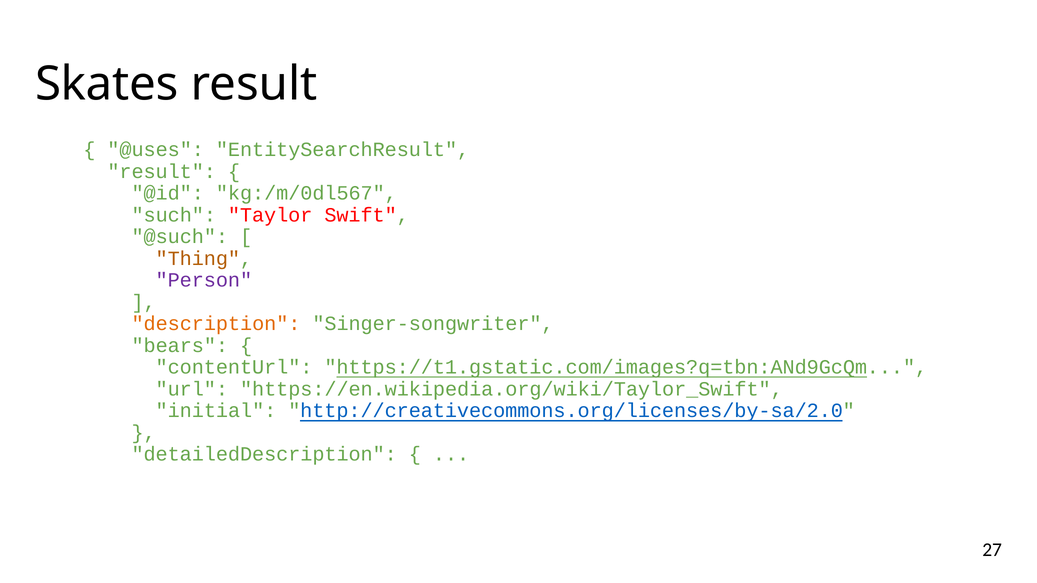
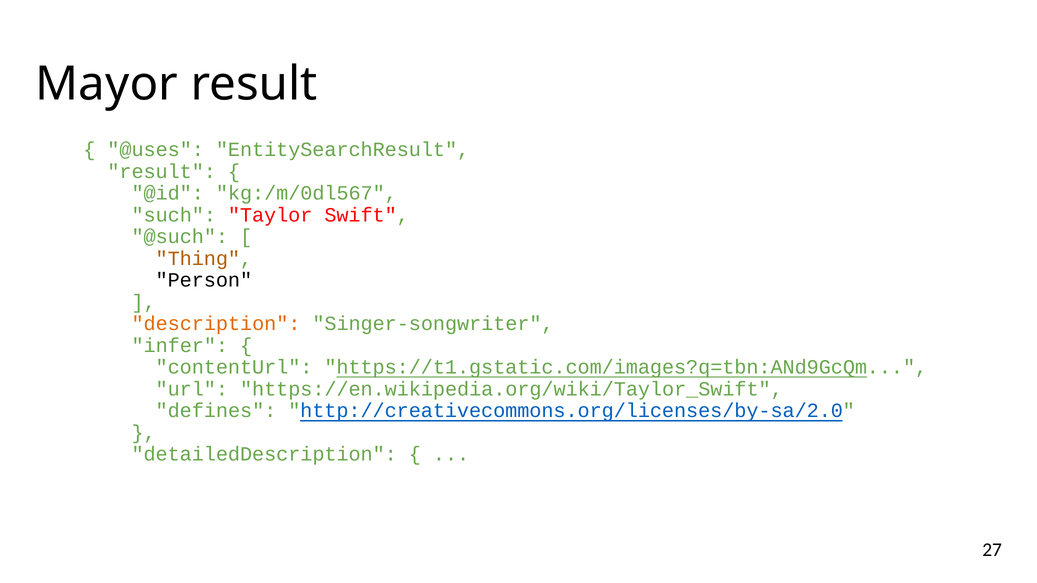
Skates: Skates -> Mayor
Person colour: purple -> black
bears: bears -> infer
initial: initial -> defines
